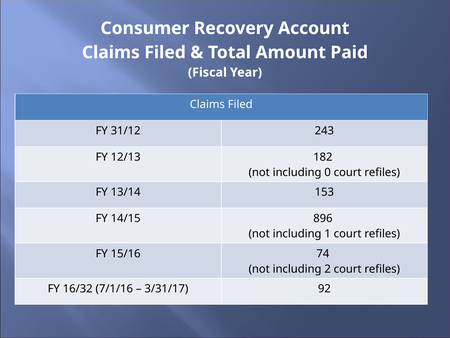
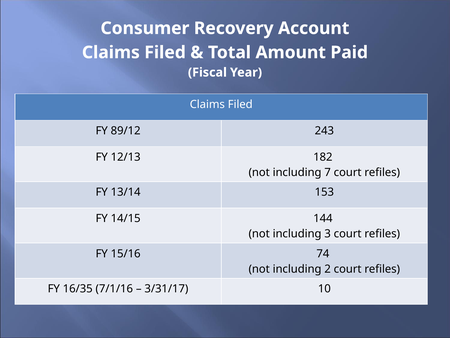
31/12: 31/12 -> 89/12
0: 0 -> 7
896: 896 -> 144
1: 1 -> 3
16/32: 16/32 -> 16/35
92: 92 -> 10
